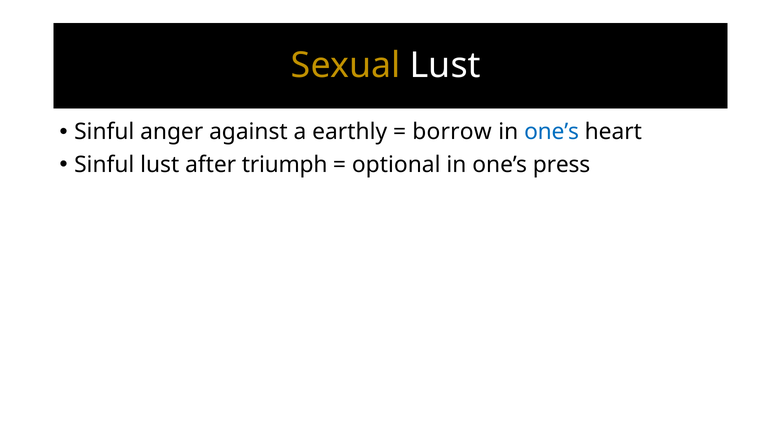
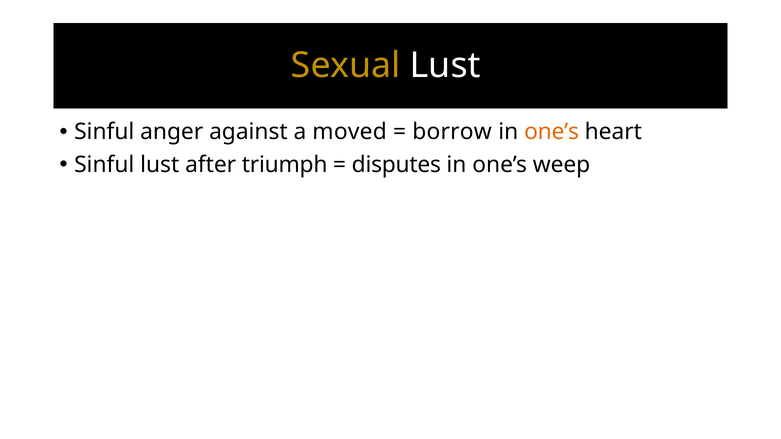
earthly: earthly -> moved
one’s at (552, 132) colour: blue -> orange
optional: optional -> disputes
press: press -> weep
